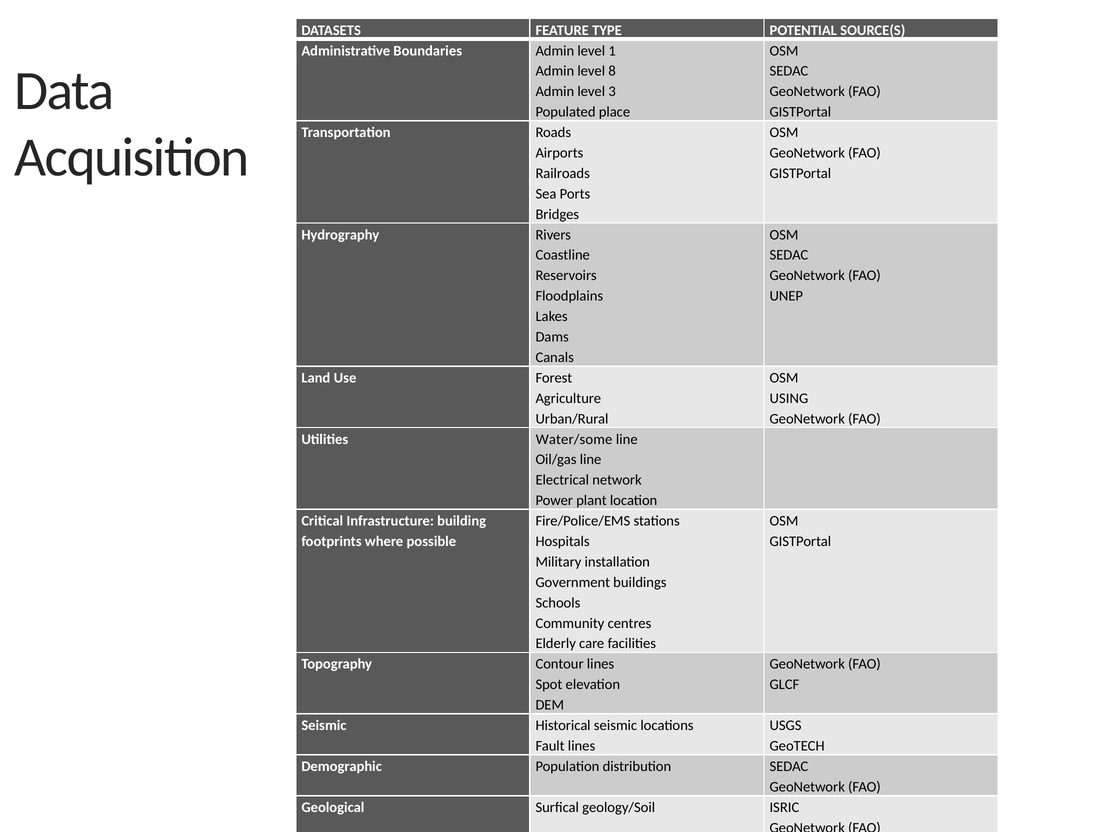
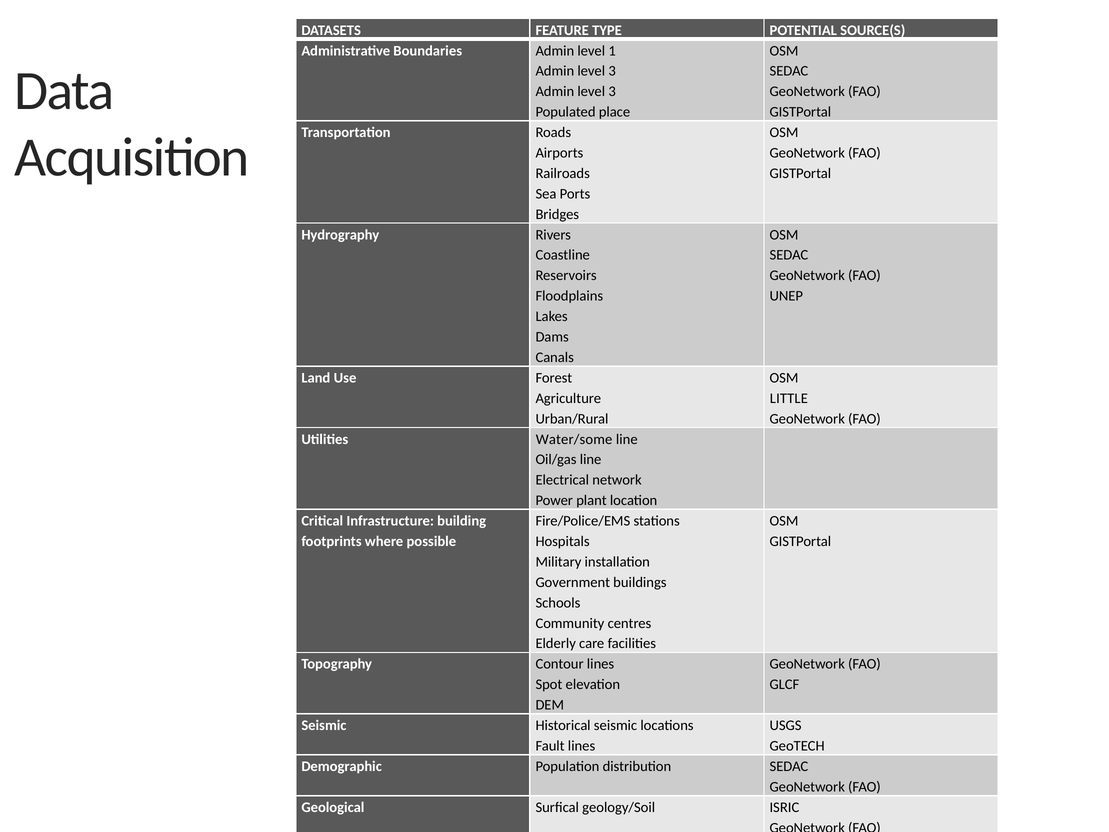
8 at (612, 71): 8 -> 3
USING: USING -> LITTLE
